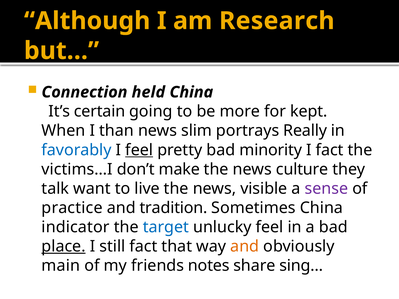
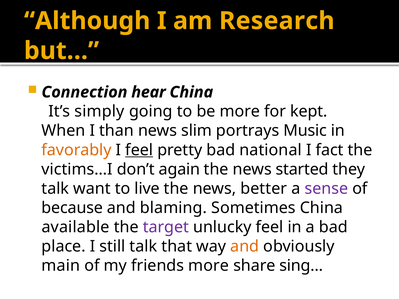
held: held -> hear
certain: certain -> simply
Really: Really -> Music
favorably colour: blue -> orange
minority: minority -> national
make: make -> again
culture: culture -> started
visible: visible -> better
practice: practice -> because
tradition: tradition -> blaming
indicator: indicator -> available
target colour: blue -> purple
place underline: present -> none
still fact: fact -> talk
friends notes: notes -> more
